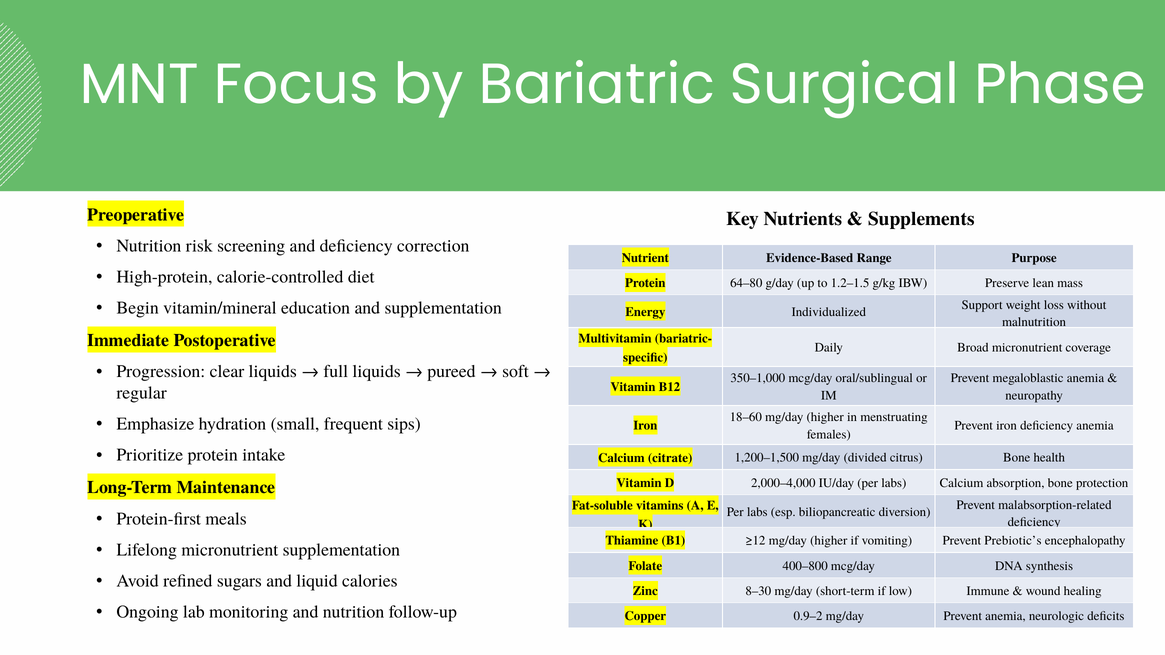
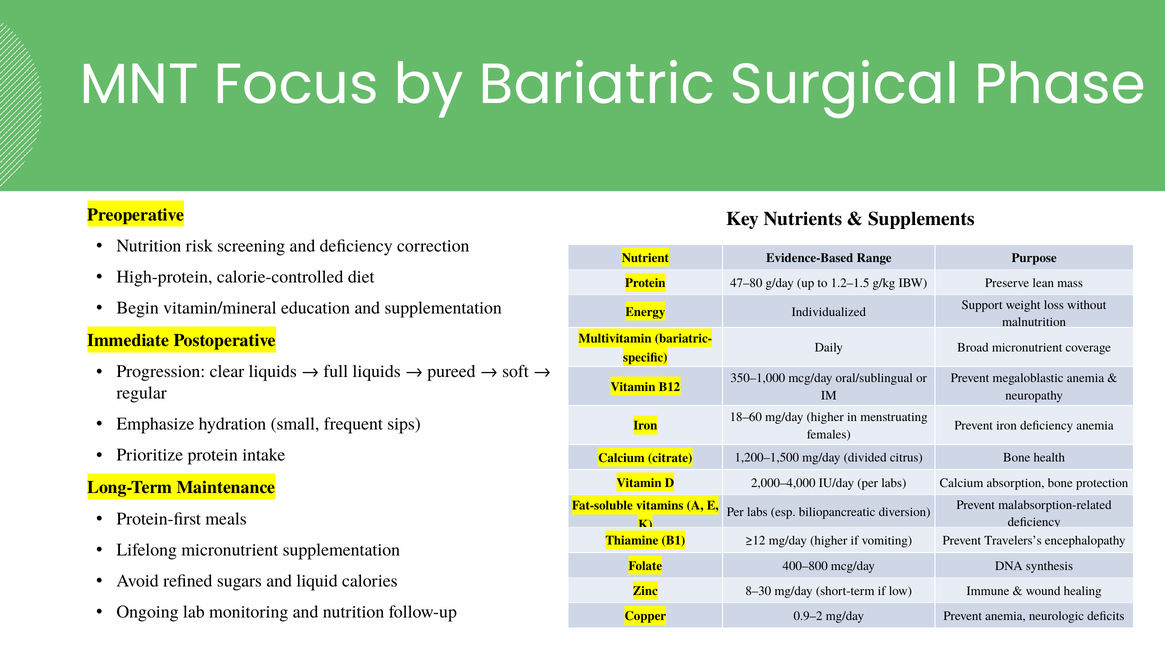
64–80: 64–80 -> 47–80
Prebiotic’s: Prebiotic’s -> Travelers’s
